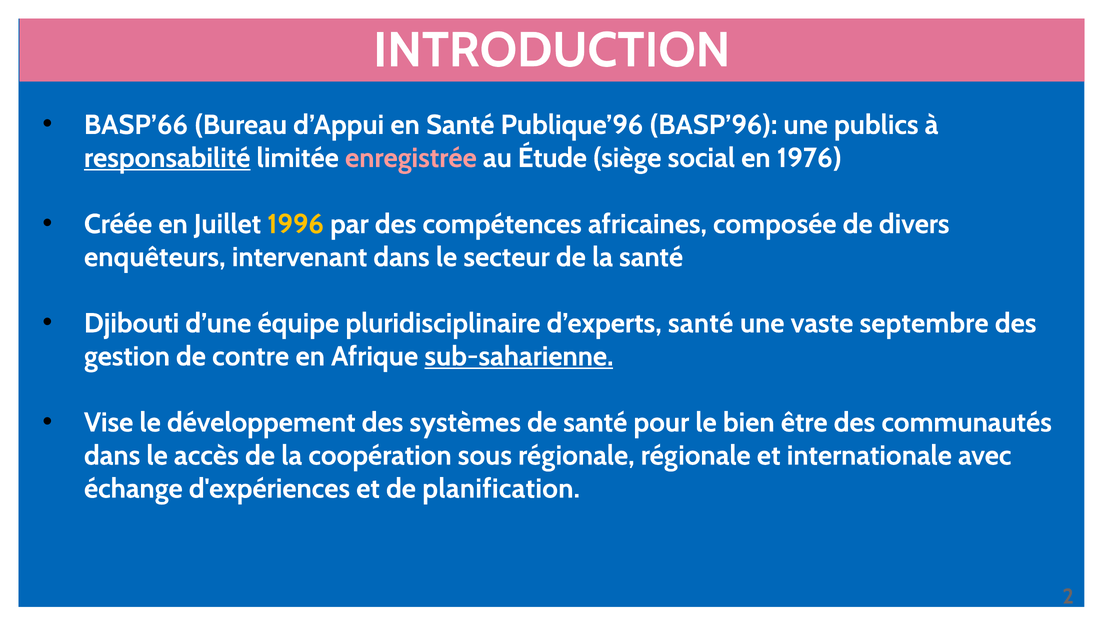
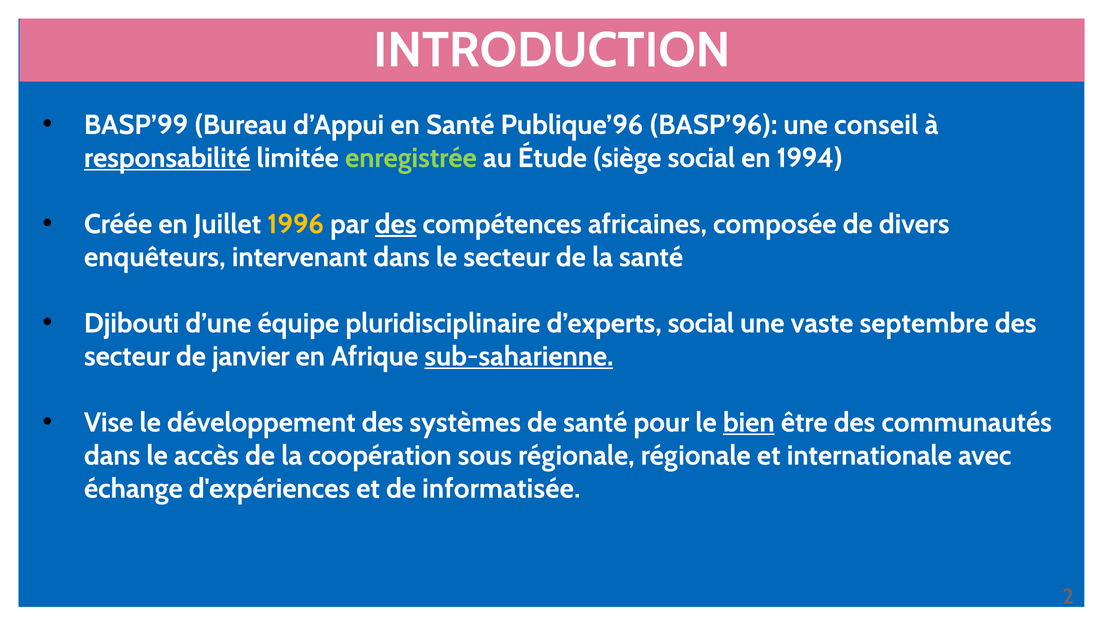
BASP’66: BASP’66 -> BASP’99
publics: publics -> conseil
enregistrée colour: pink -> light green
1976: 1976 -> 1994
des at (396, 224) underline: none -> present
d’experts santé: santé -> social
gestion at (127, 357): gestion -> secteur
contre: contre -> janvier
bien underline: none -> present
planification: planification -> informatisée
